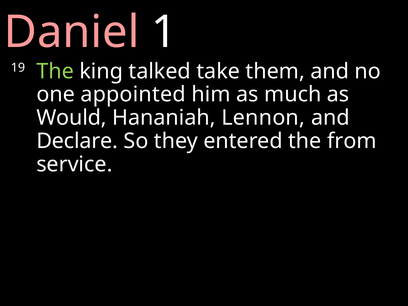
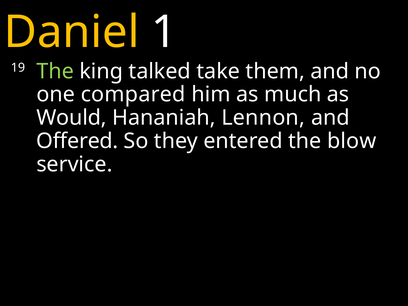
Daniel colour: pink -> yellow
appointed: appointed -> compared
Declare: Declare -> Offered
from: from -> blow
